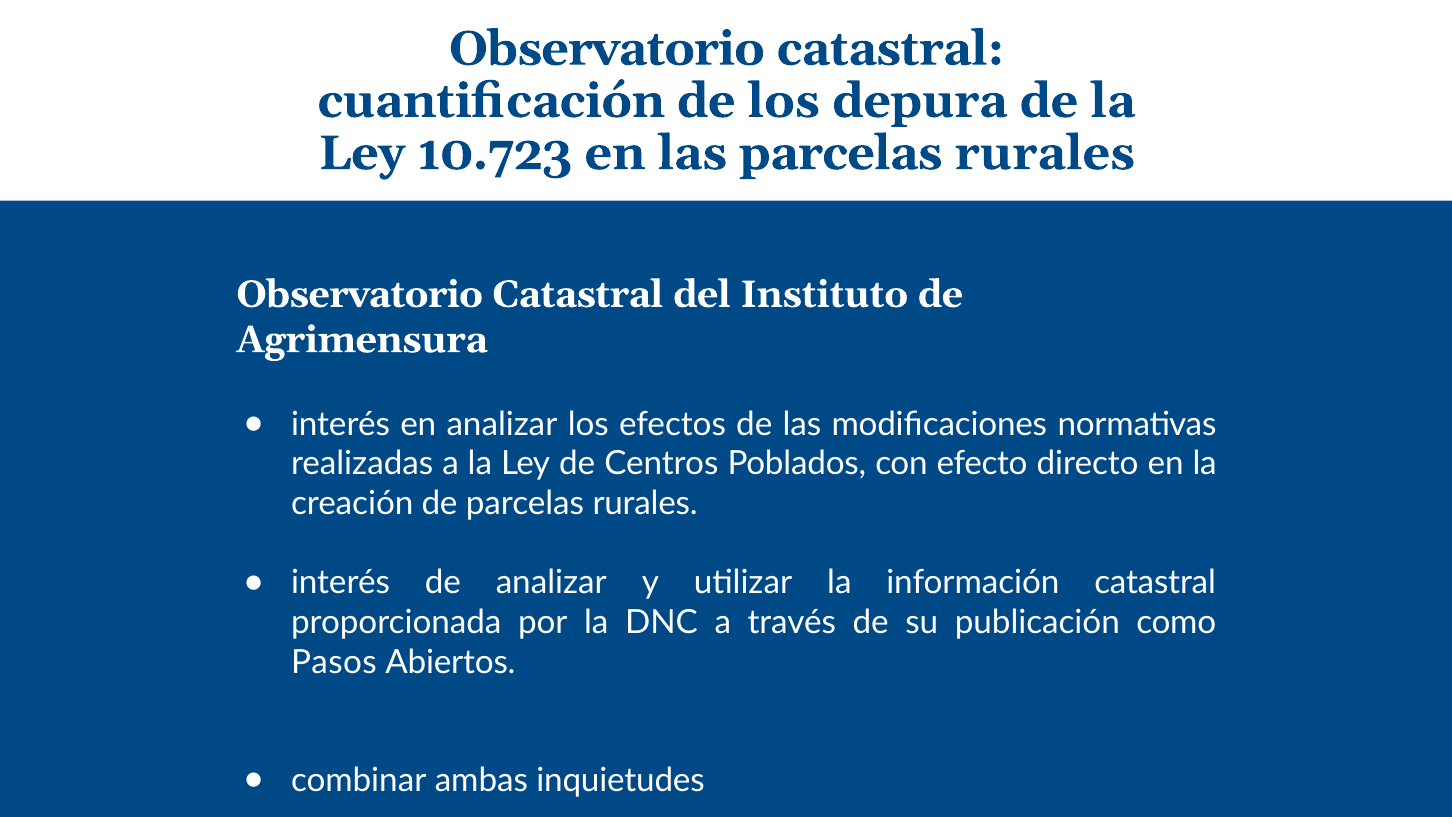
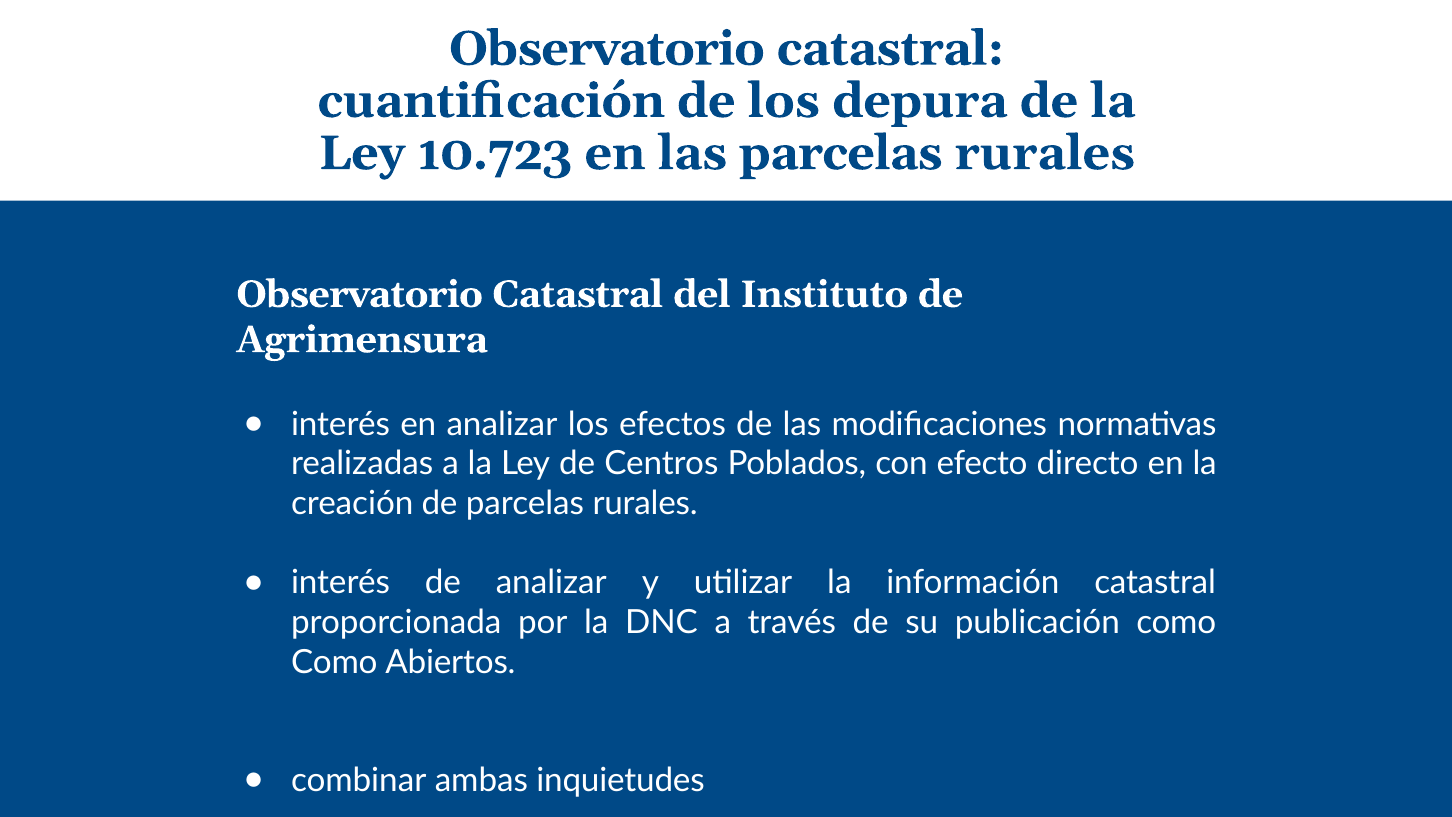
Pasos at (334, 662): Pasos -> Como
